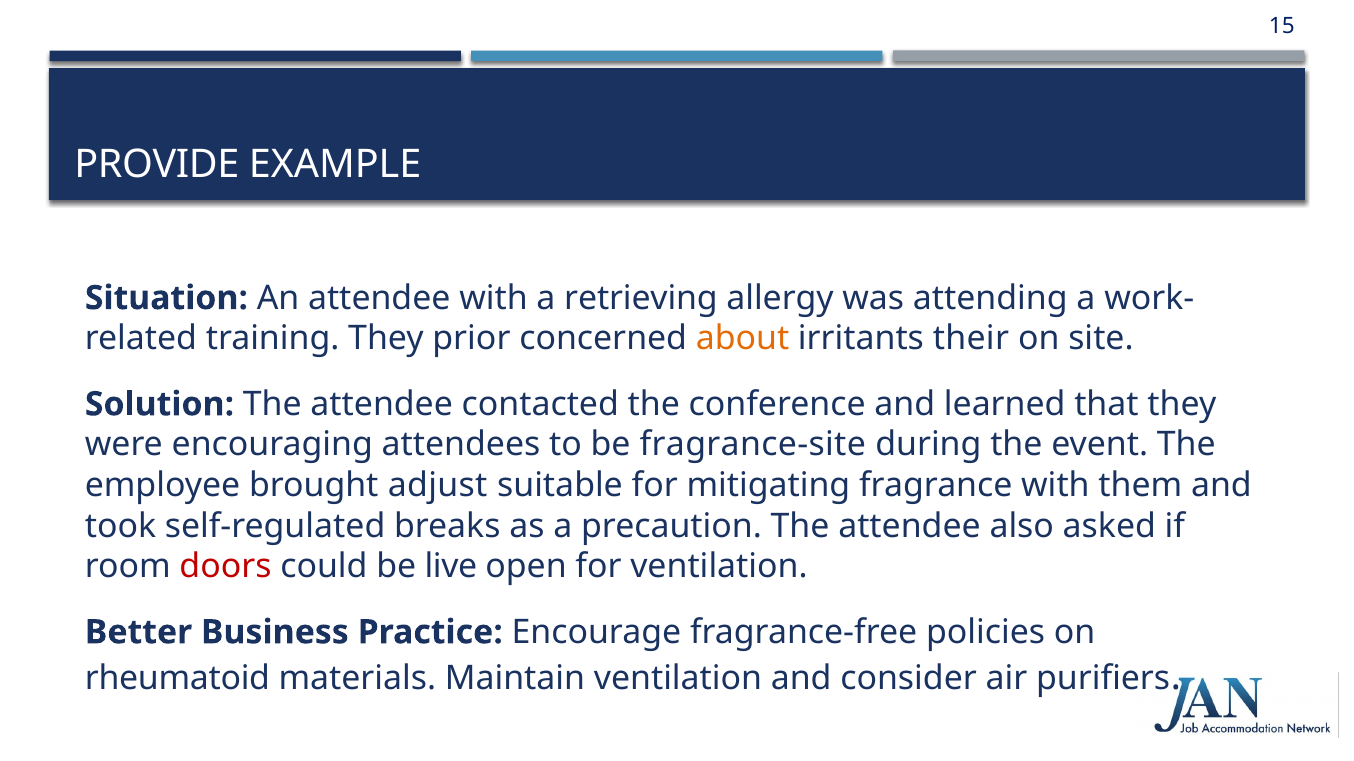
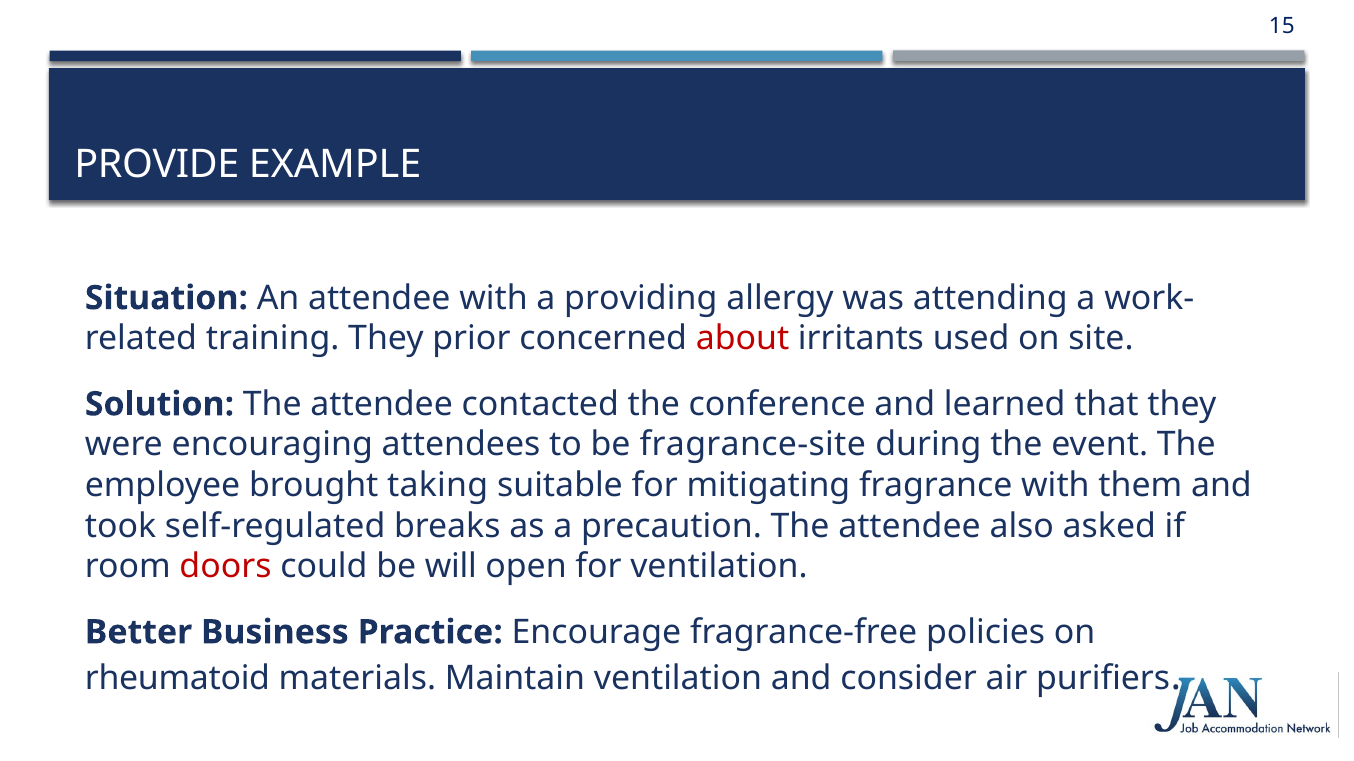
retrieving: retrieving -> providing
about colour: orange -> red
their: their -> used
adjust: adjust -> taking
live: live -> will
